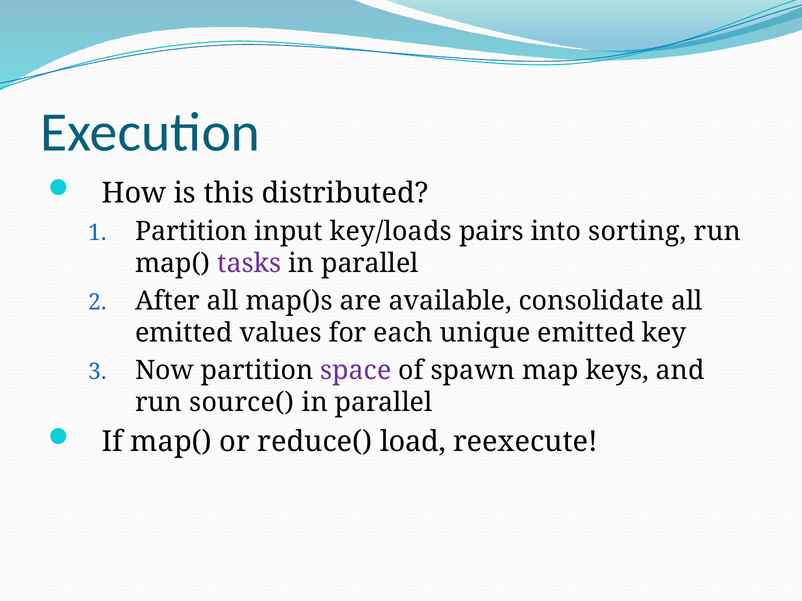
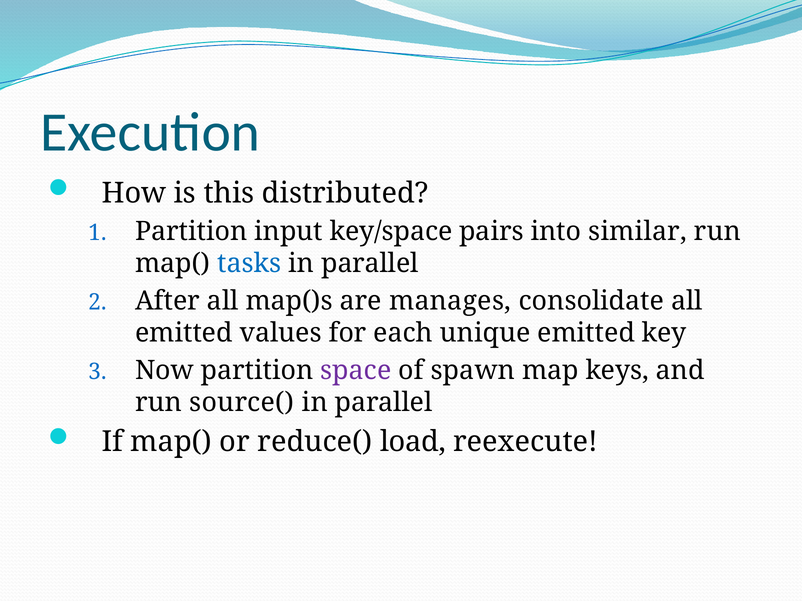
key/loads: key/loads -> key/space
sorting: sorting -> similar
tasks colour: purple -> blue
available: available -> manages
